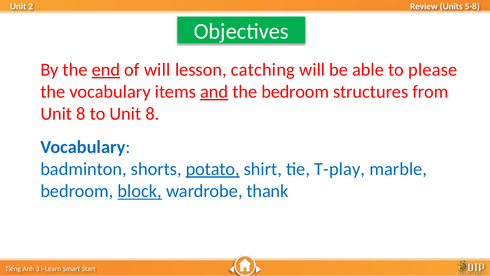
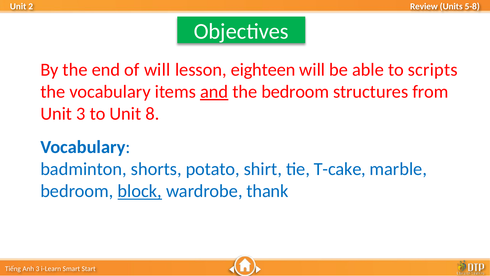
end underline: present -> none
catching: catching -> eighteen
please: please -> scripts
8 at (81, 114): 8 -> 3
potato underline: present -> none
T-play: T-play -> T-cake
